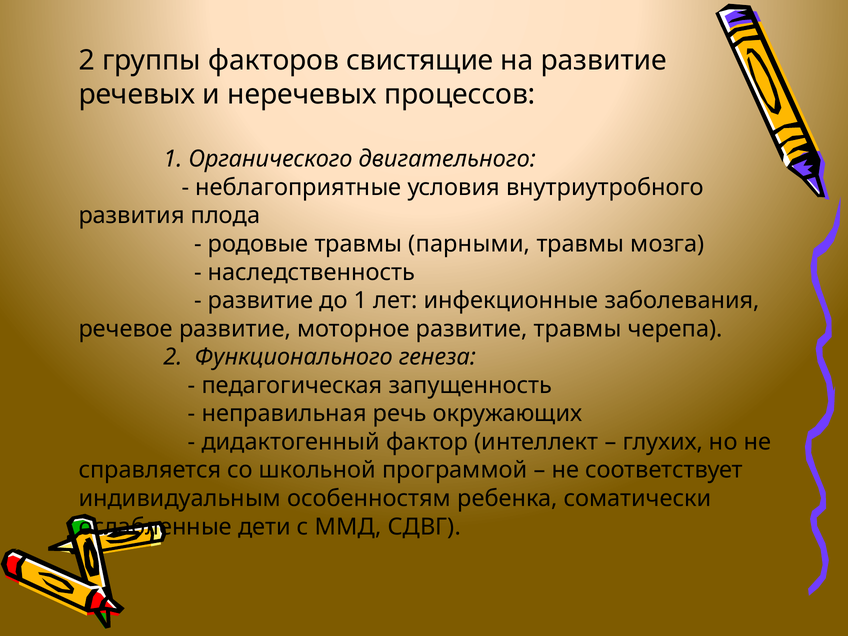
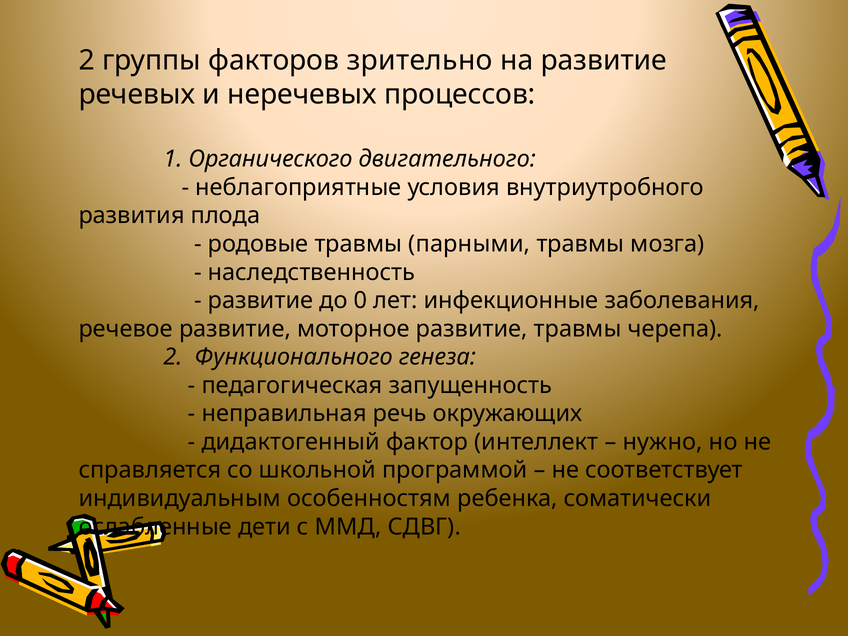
свистящие: свистящие -> зрительно
до 1: 1 -> 0
глухих: глухих -> нужно
